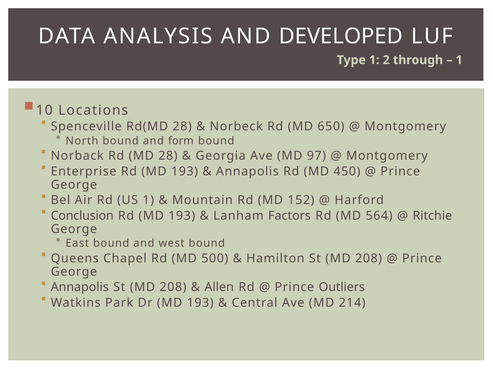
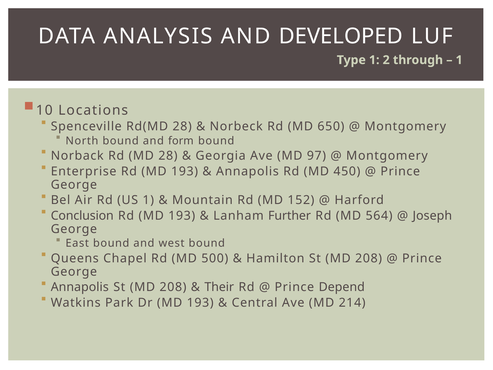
Factors: Factors -> Further
Ritchie: Ritchie -> Joseph
Allen: Allen -> Their
Outliers: Outliers -> Depend
